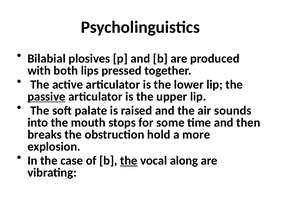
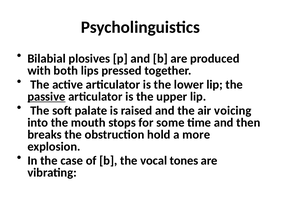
sounds: sounds -> voicing
the at (129, 160) underline: present -> none
along: along -> tones
